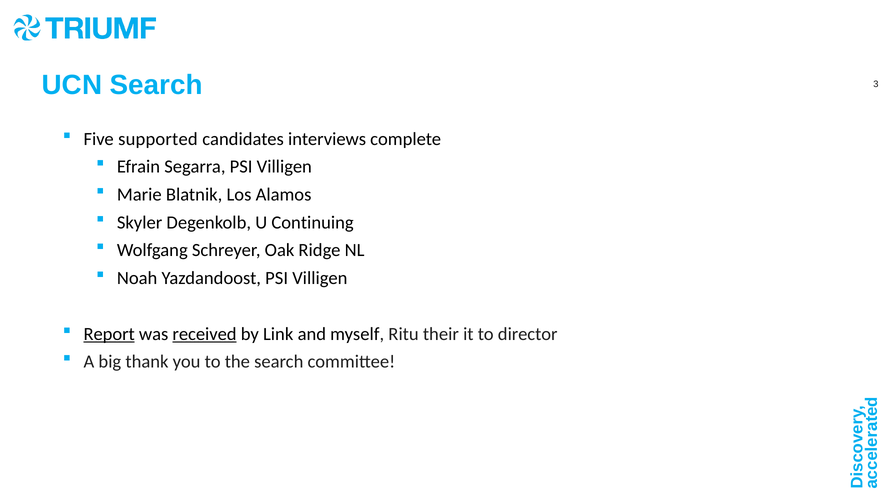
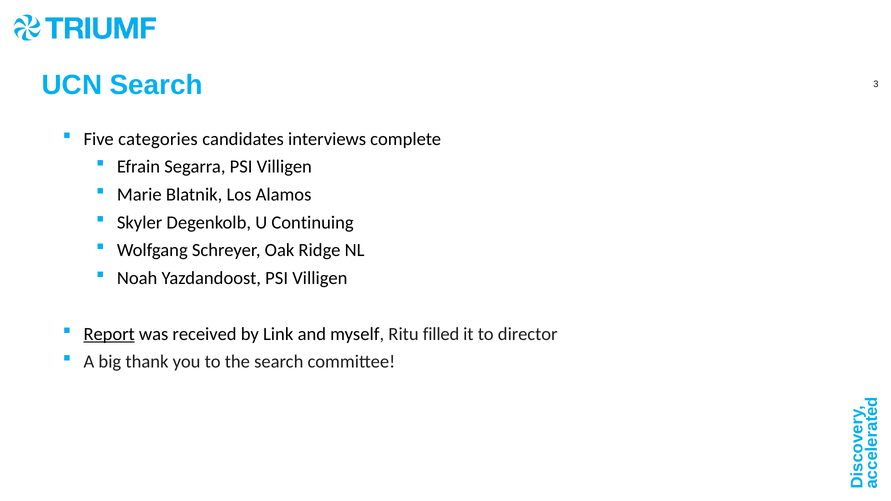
supported: supported -> categories
received underline: present -> none
their: their -> filled
